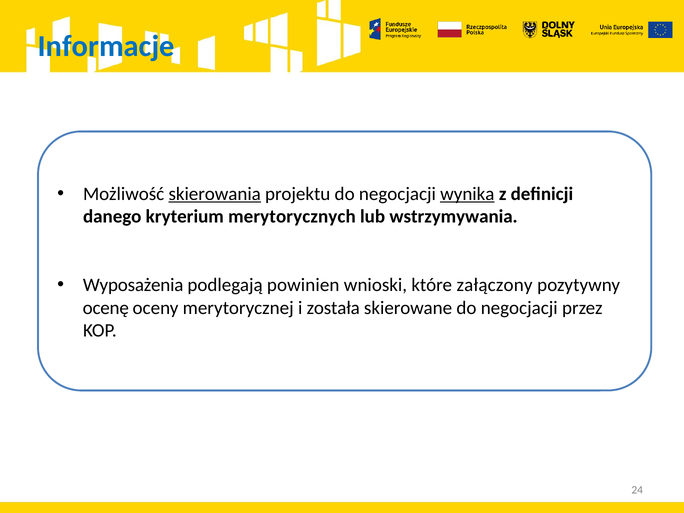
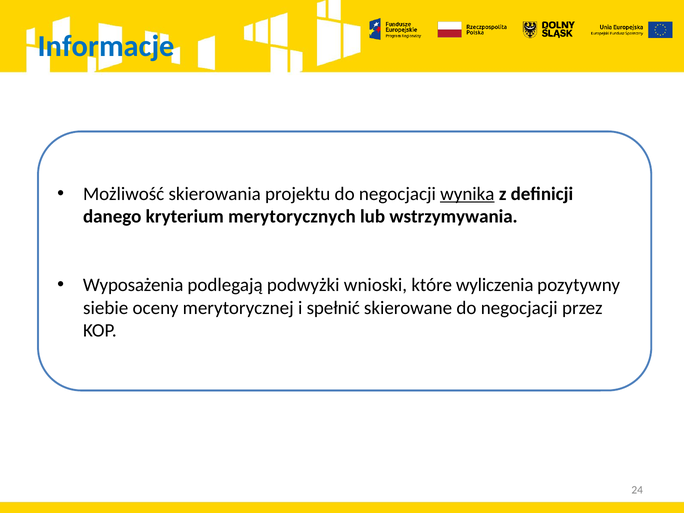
skierowania underline: present -> none
powinien: powinien -> podwyżki
załączony: załączony -> wyliczenia
ocenę: ocenę -> siebie
została: została -> spełnić
